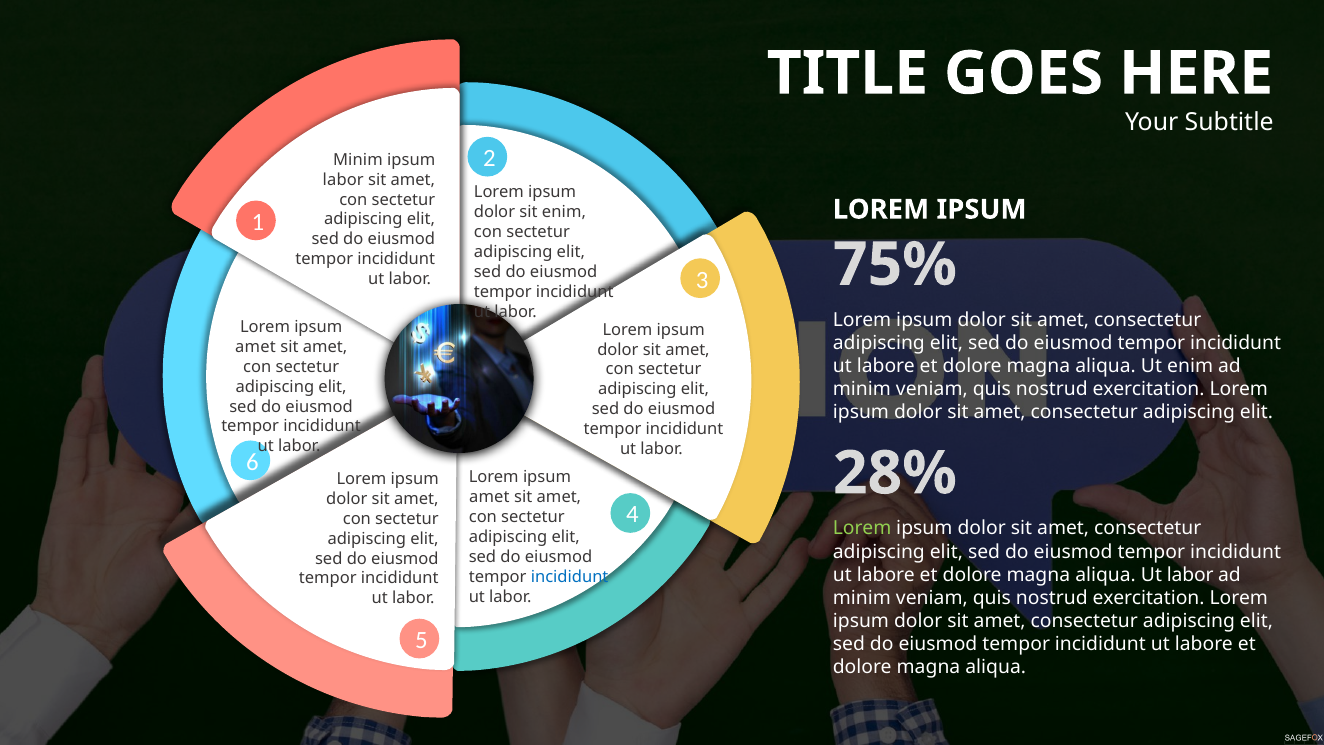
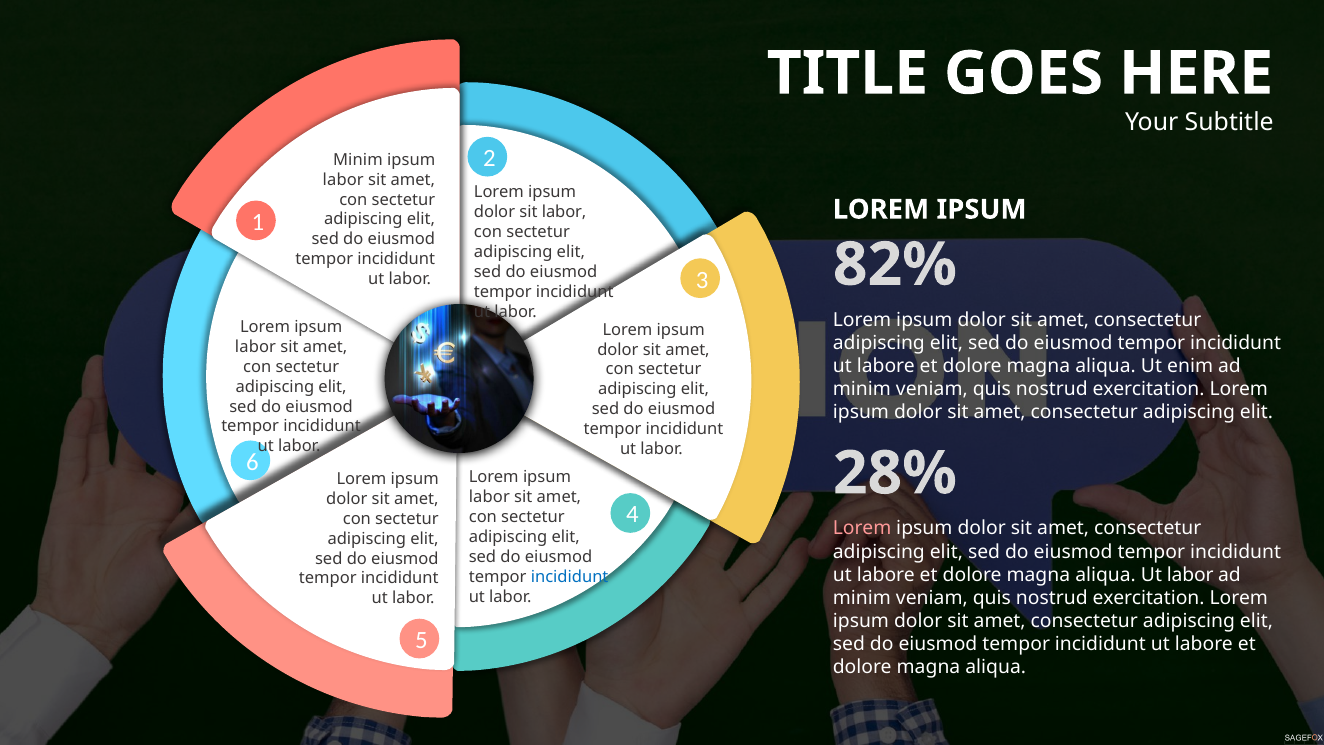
sit enim: enim -> labor
75%: 75% -> 82%
amet at (255, 347): amet -> labor
amet at (489, 497): amet -> labor
Lorem at (862, 528) colour: light green -> pink
